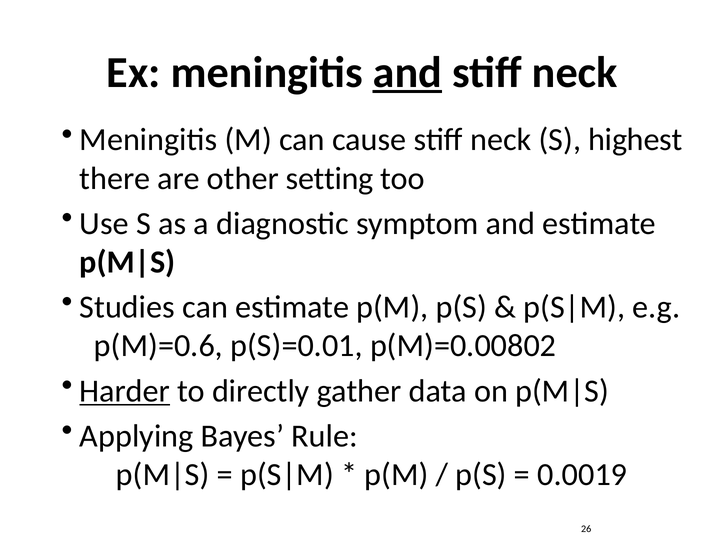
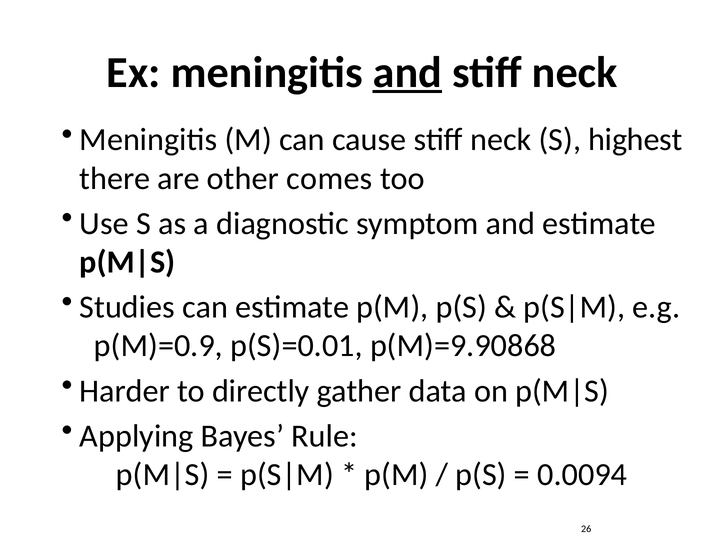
setting: setting -> comes
p(M)=0.6: p(M)=0.6 -> p(M)=0.9
p(M)=0.00802: p(M)=0.00802 -> p(M)=9.90868
Harder underline: present -> none
0.0019: 0.0019 -> 0.0094
